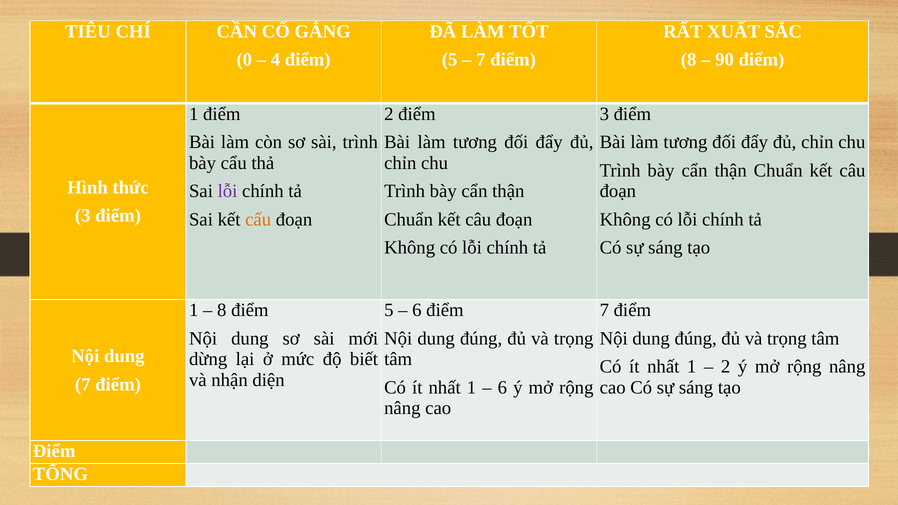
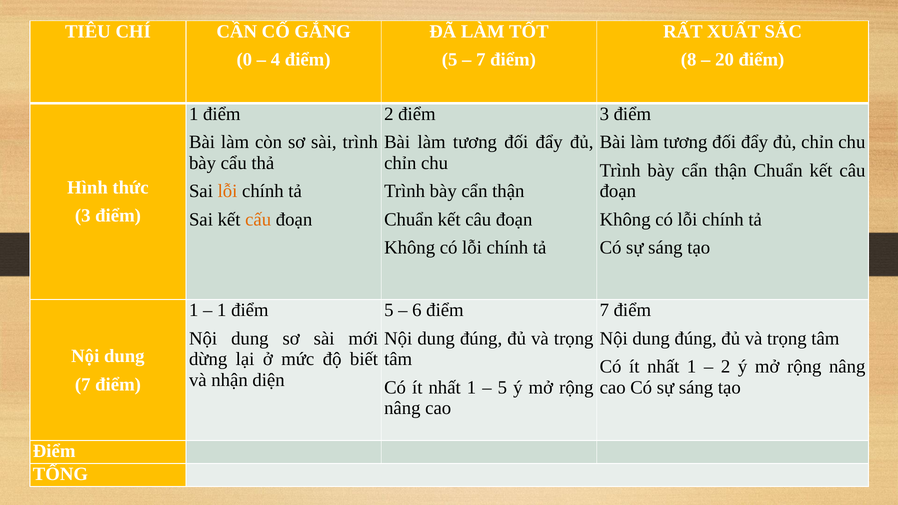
90: 90 -> 20
lỗi at (228, 191) colour: purple -> orange
8 at (222, 310): 8 -> 1
6 at (502, 387): 6 -> 5
